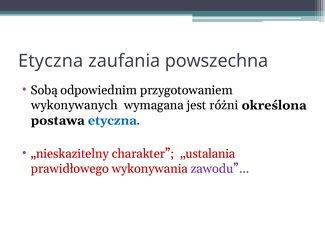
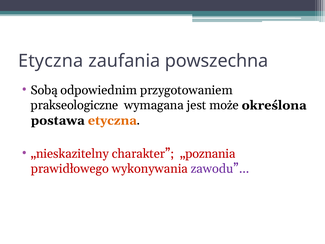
wykonywanych: wykonywanych -> prakseologiczne
różni: różni -> może
etyczna at (112, 120) colour: blue -> orange
„ustalania: „ustalania -> „poznania
